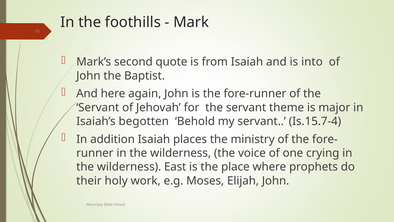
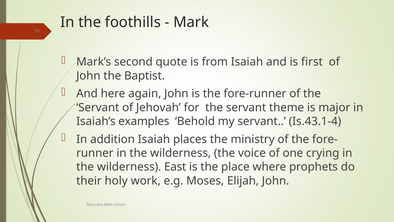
into: into -> first
begotten: begotten -> examples
Is.15.7-4: Is.15.7-4 -> Is.43.1-4
